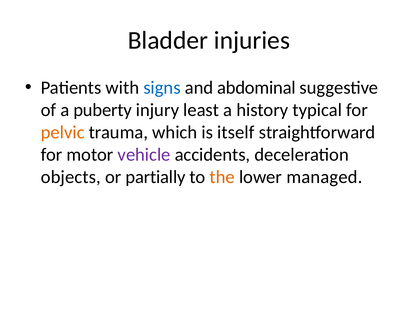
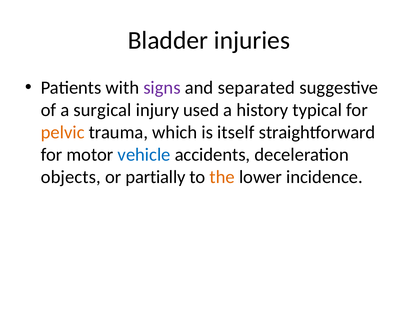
signs colour: blue -> purple
abdominal: abdominal -> separated
puberty: puberty -> surgical
least: least -> used
vehicle colour: purple -> blue
managed: managed -> incidence
